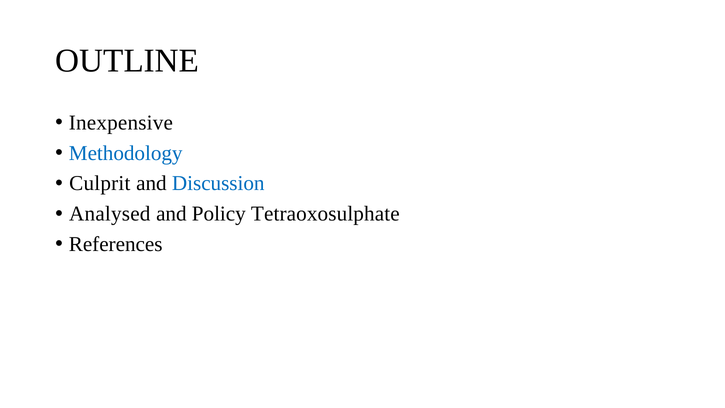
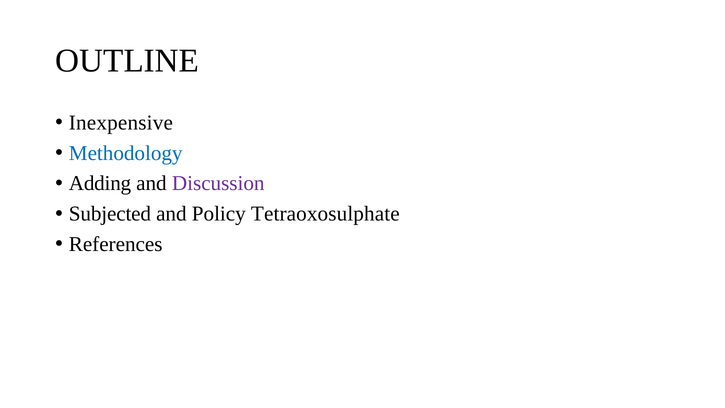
Culprit: Culprit -> Adding
Discussion colour: blue -> purple
Analysed: Analysed -> Subjected
